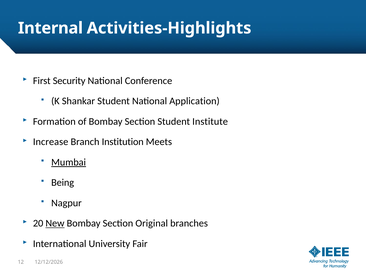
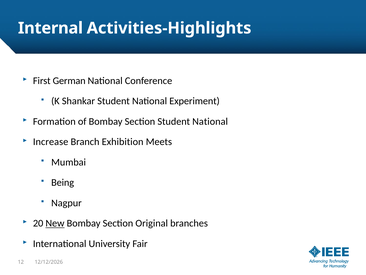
Security: Security -> German
Application: Application -> Experiment
Section Student Institute: Institute -> National
Institution: Institution -> Exhibition
Mumbai underline: present -> none
